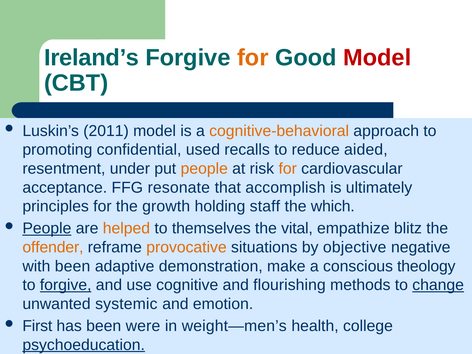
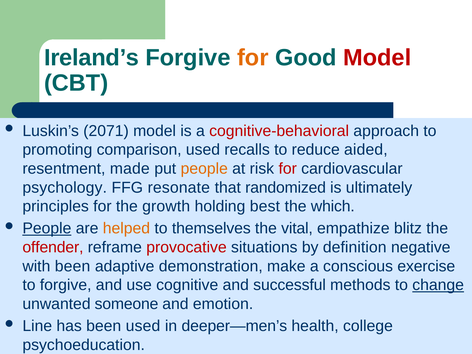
2011: 2011 -> 2071
cognitive-behavioral colour: orange -> red
confidential: confidential -> comparison
under: under -> made
for at (288, 169) colour: orange -> red
acceptance: acceptance -> psychology
accomplish: accomplish -> randomized
staff: staff -> best
offender colour: orange -> red
provocative colour: orange -> red
objective: objective -> definition
theology: theology -> exercise
forgive at (66, 285) underline: present -> none
flourishing: flourishing -> successful
systemic: systemic -> someone
First: First -> Line
been were: were -> used
weight—men’s: weight—men’s -> deeper—men’s
psychoeducation underline: present -> none
